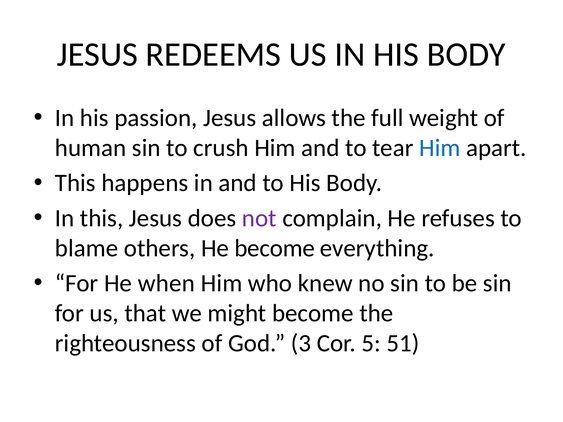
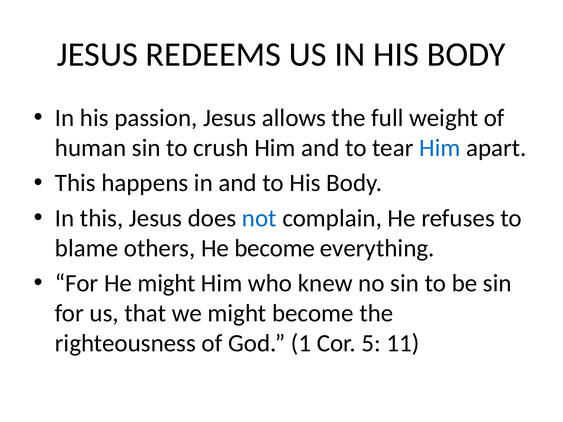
not colour: purple -> blue
He when: when -> might
3: 3 -> 1
51: 51 -> 11
